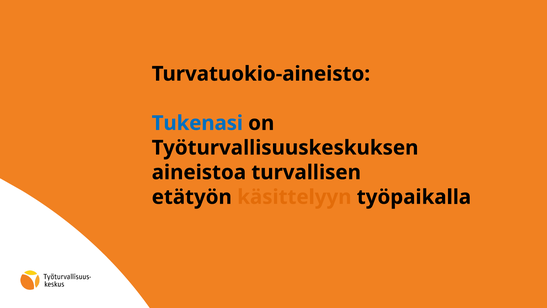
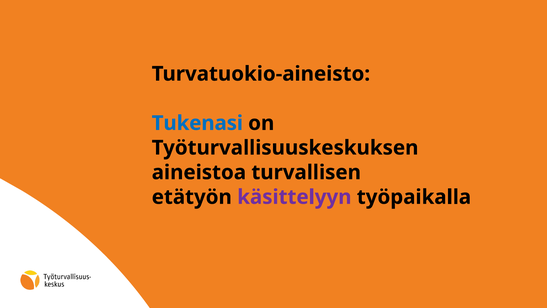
käsittelyyn colour: orange -> purple
